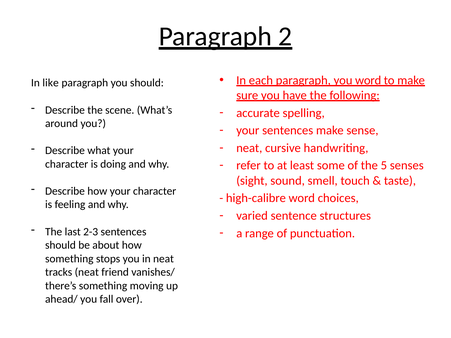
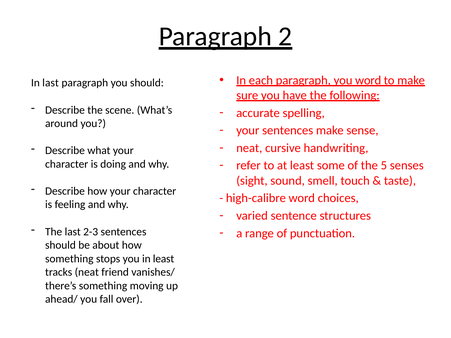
In like: like -> last
in neat: neat -> least
